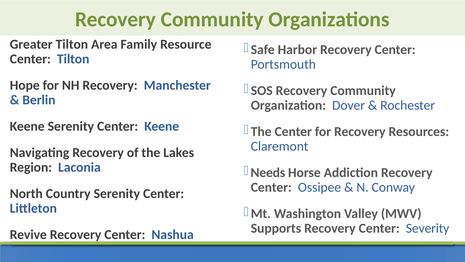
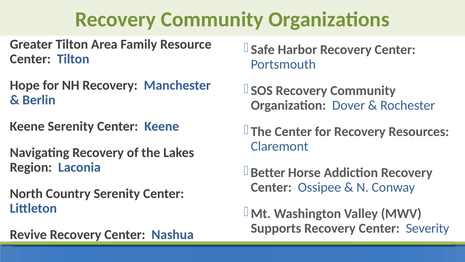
Needs: Needs -> Better
